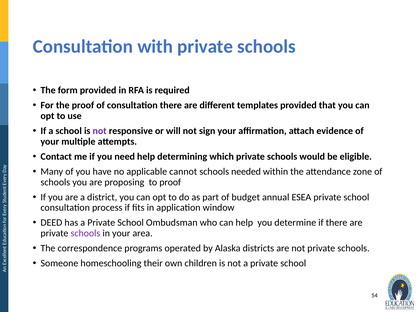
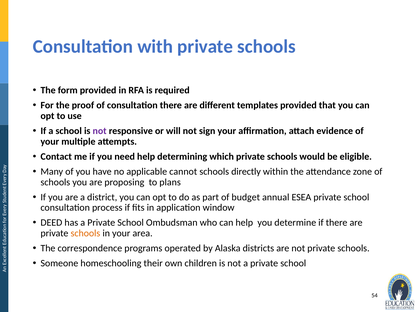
needed: needed -> directly
to proof: proof -> plans
schools at (85, 233) colour: purple -> orange
